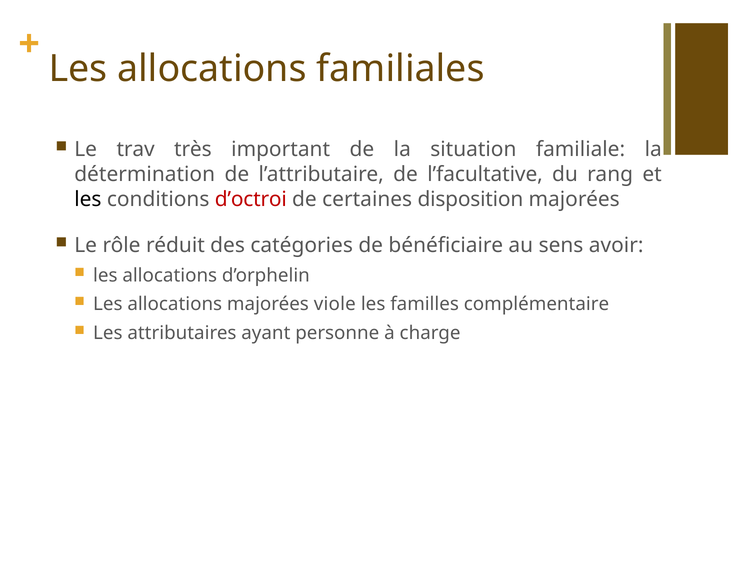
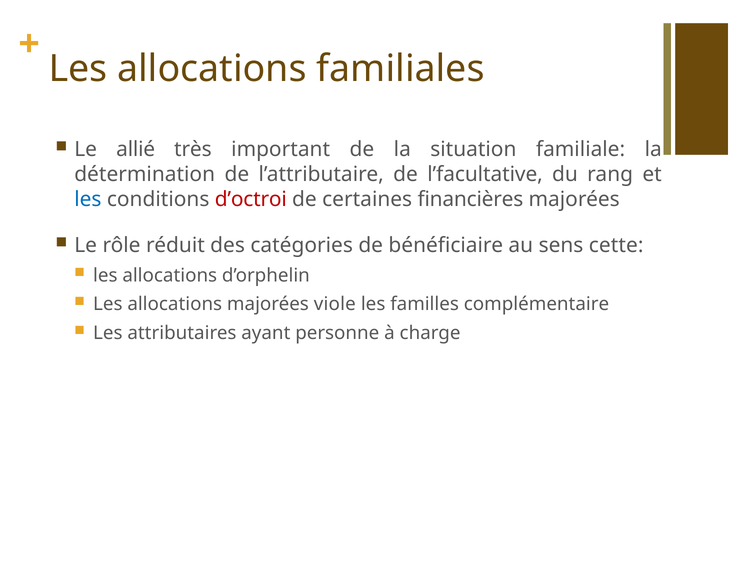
trav: trav -> allié
les at (88, 200) colour: black -> blue
disposition: disposition -> financières
avoir: avoir -> cette
